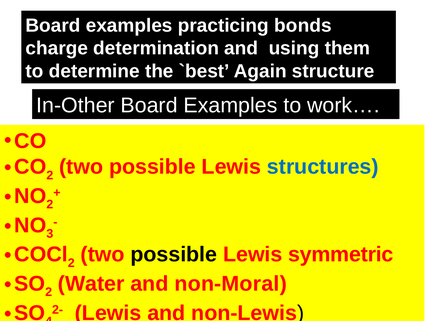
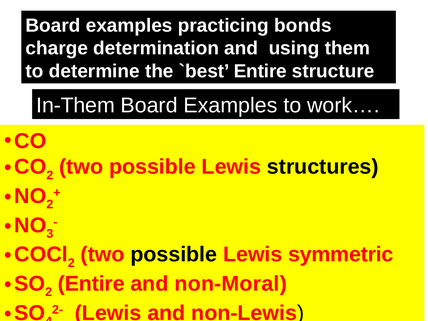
Again at (260, 71): Again -> Entire
In-Other: In-Other -> In-Them
structures colour: blue -> black
Water at (91, 284): Water -> Entire
